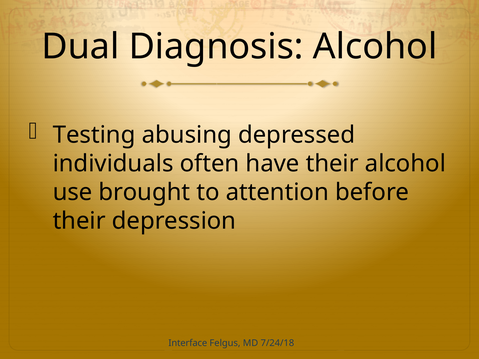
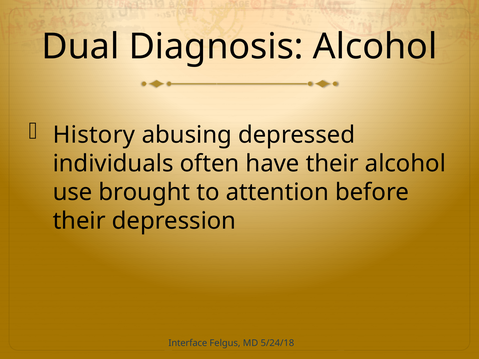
Testing: Testing -> History
7/24/18: 7/24/18 -> 5/24/18
